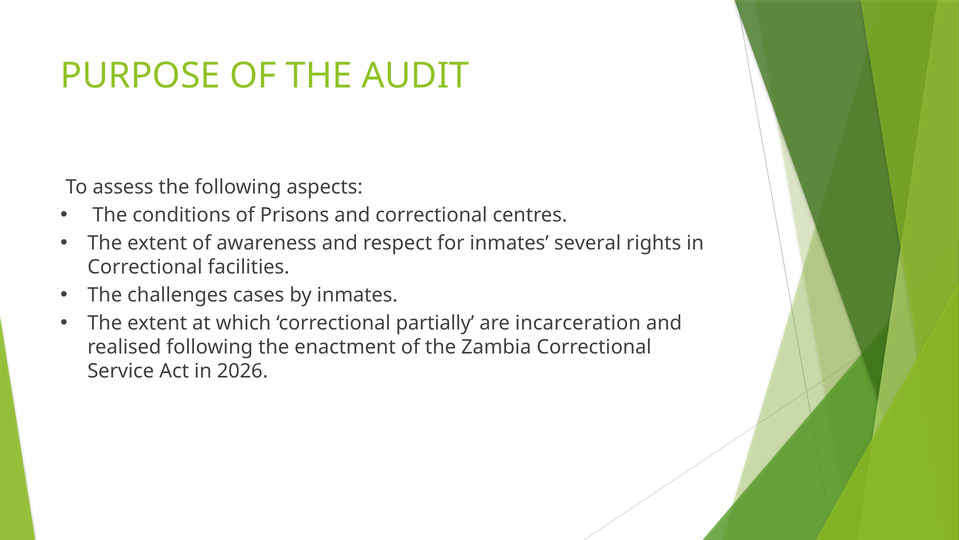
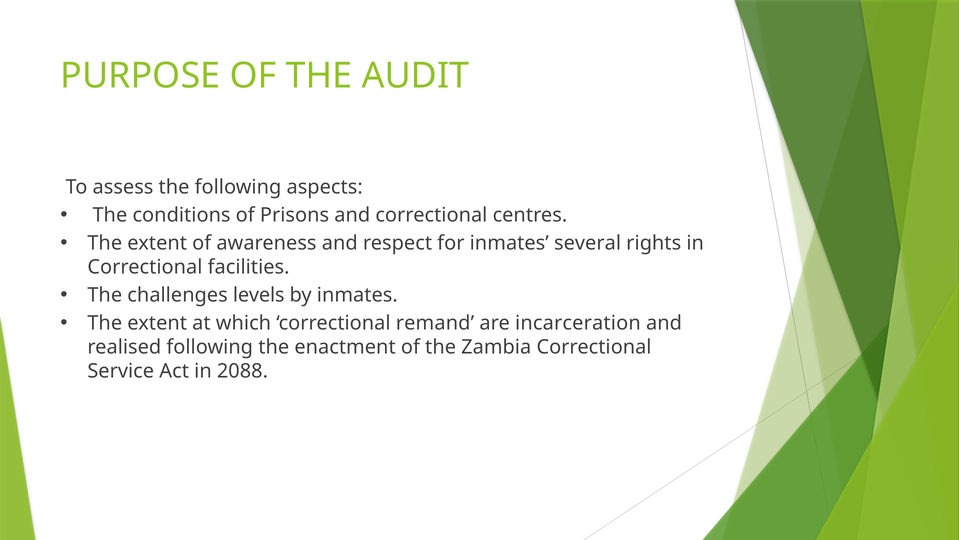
cases: cases -> levels
partially: partially -> remand
2026: 2026 -> 2088
